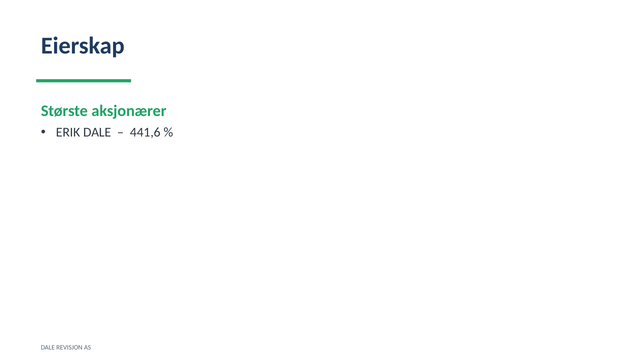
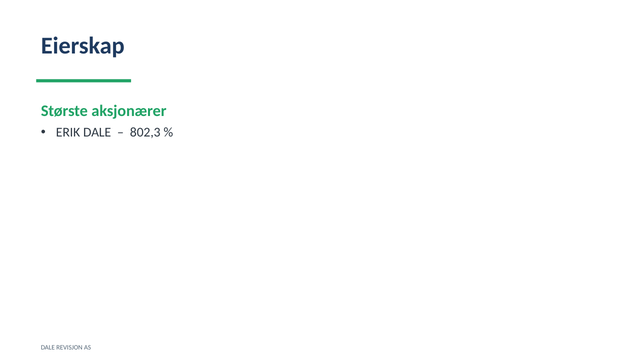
441,6: 441,6 -> 802,3
